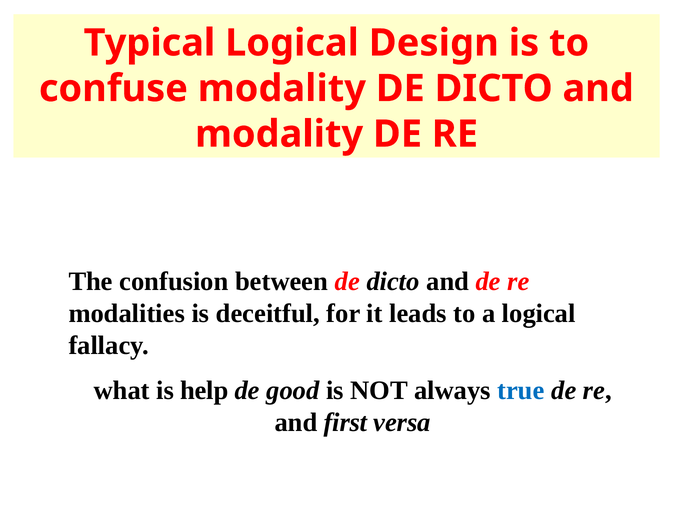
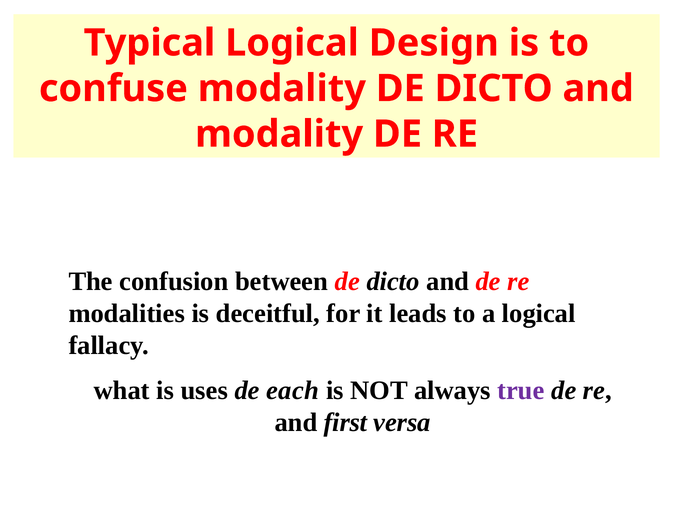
help: help -> uses
good: good -> each
true colour: blue -> purple
